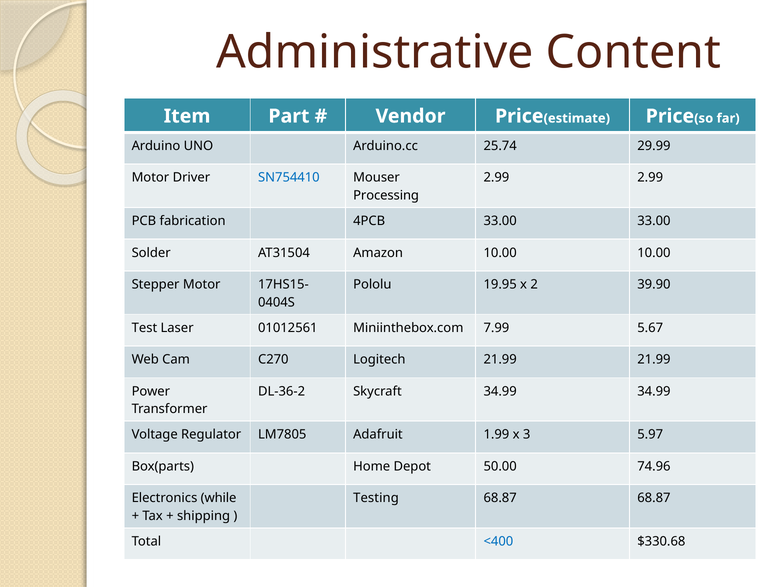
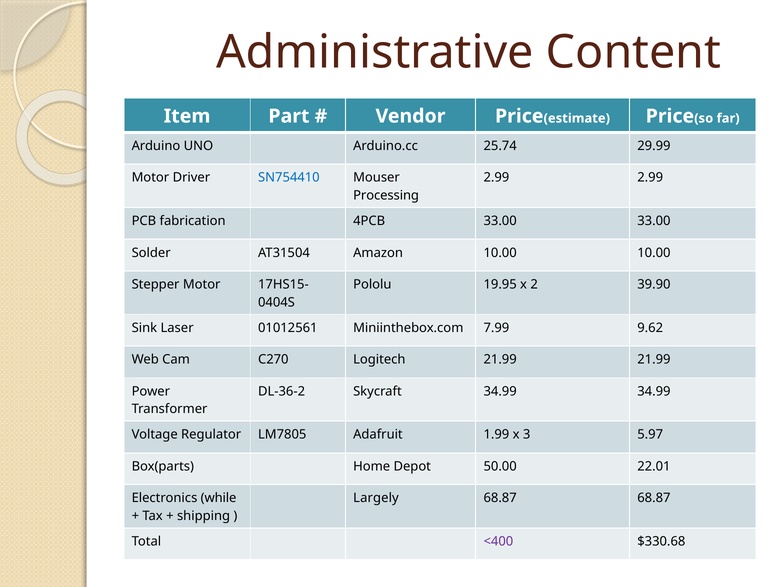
Test: Test -> Sink
5.67: 5.67 -> 9.62
74.96: 74.96 -> 22.01
Testing: Testing -> Largely
<400 colour: blue -> purple
